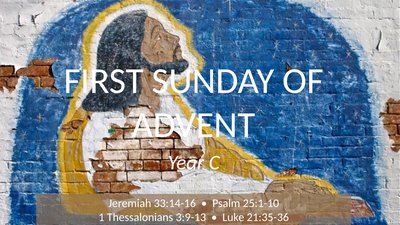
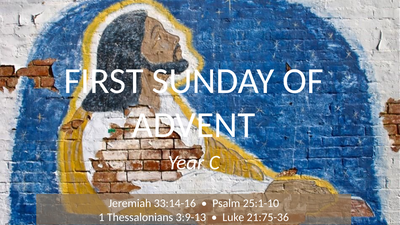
21:35-36: 21:35-36 -> 21:75-36
